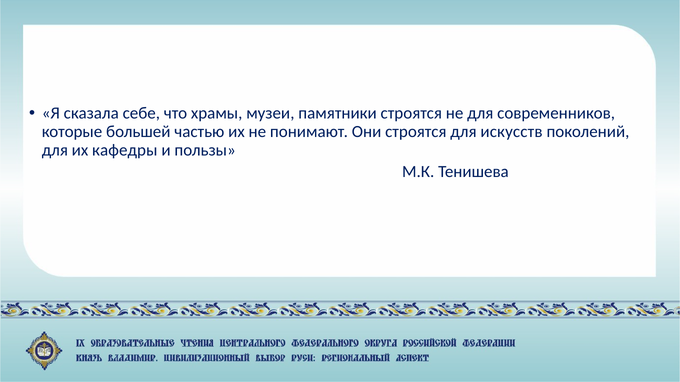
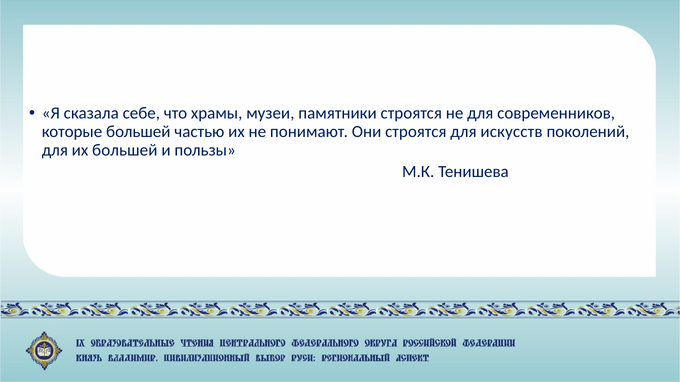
их кафедры: кафедры -> большей
